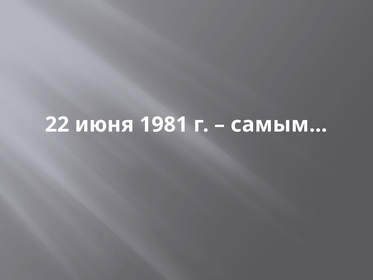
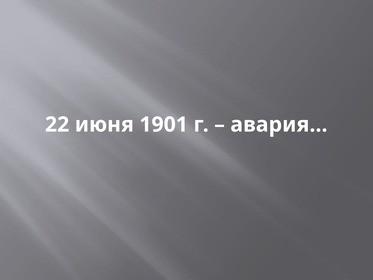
1981: 1981 -> 1901
самым…: самым… -> авария…
